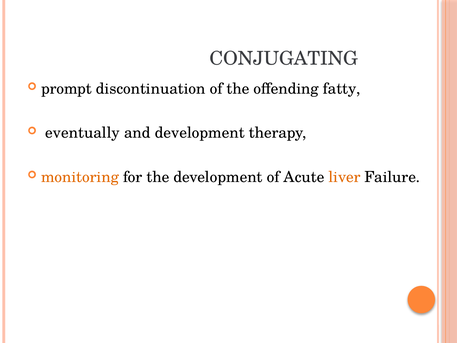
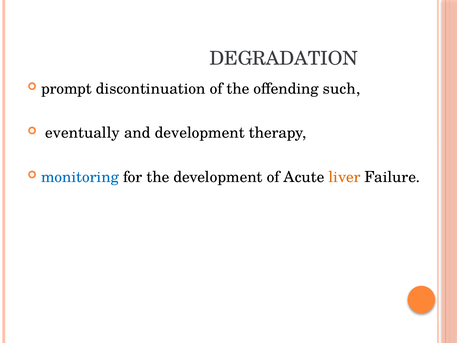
CONJUGATING: CONJUGATING -> DEGRADATION
fatty: fatty -> such
monitoring colour: orange -> blue
